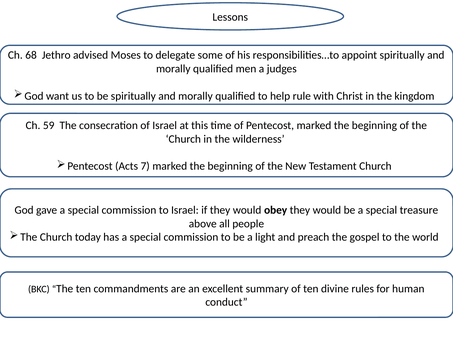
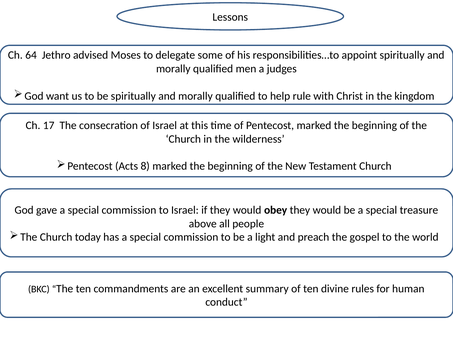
68: 68 -> 64
59: 59 -> 17
7: 7 -> 8
